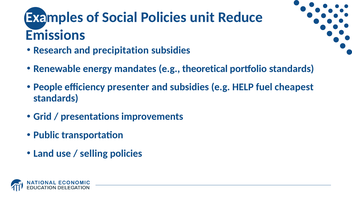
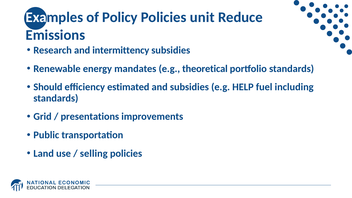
Social: Social -> Policy
precipitation: precipitation -> intermittency
People: People -> Should
presenter: presenter -> estimated
cheapest: cheapest -> including
